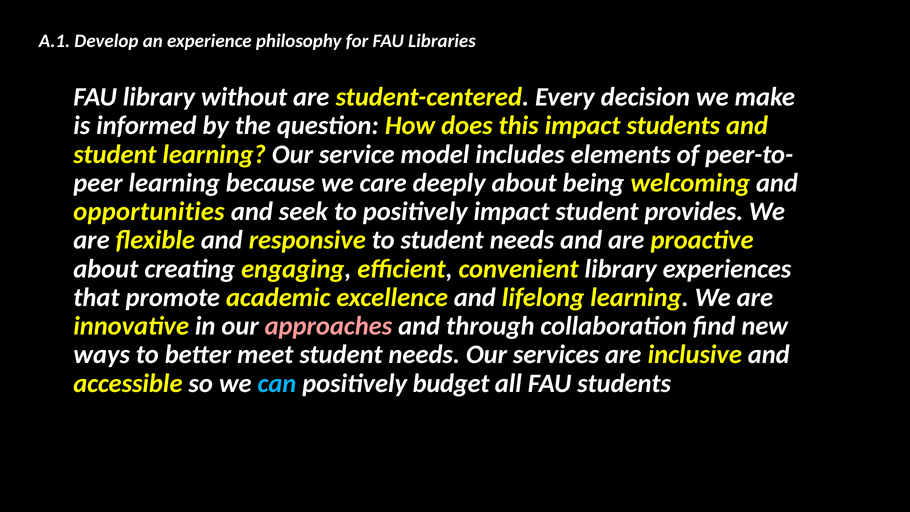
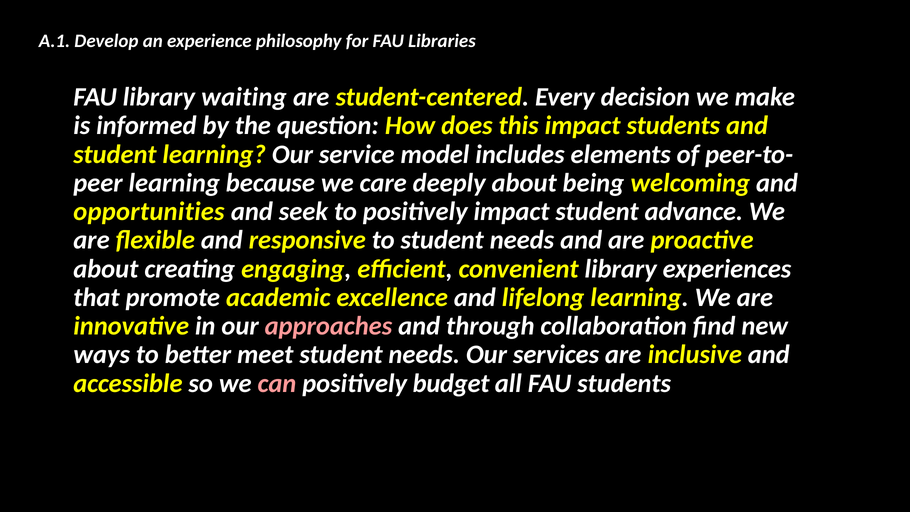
without: without -> waiting
provides: provides -> advance
can colour: light blue -> pink
